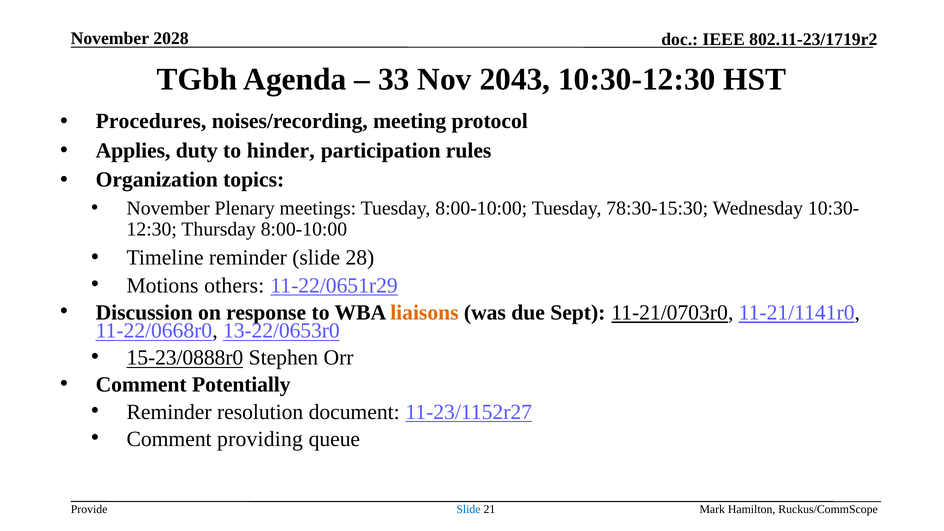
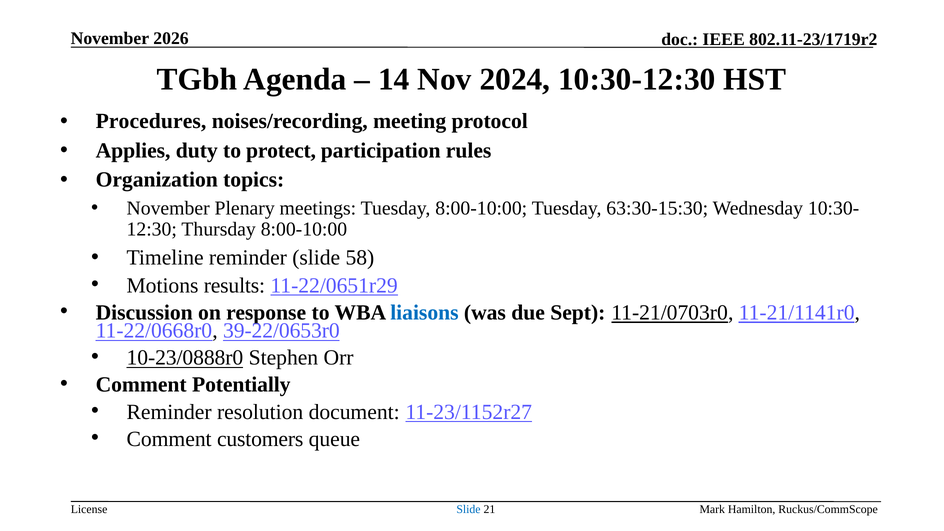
2028: 2028 -> 2026
33: 33 -> 14
2043: 2043 -> 2024
hinder: hinder -> protect
78:30-15:30: 78:30-15:30 -> 63:30-15:30
28: 28 -> 58
others: others -> results
liaisons colour: orange -> blue
13-22/0653r0: 13-22/0653r0 -> 39-22/0653r0
15-23/0888r0: 15-23/0888r0 -> 10-23/0888r0
providing: providing -> customers
Provide: Provide -> License
